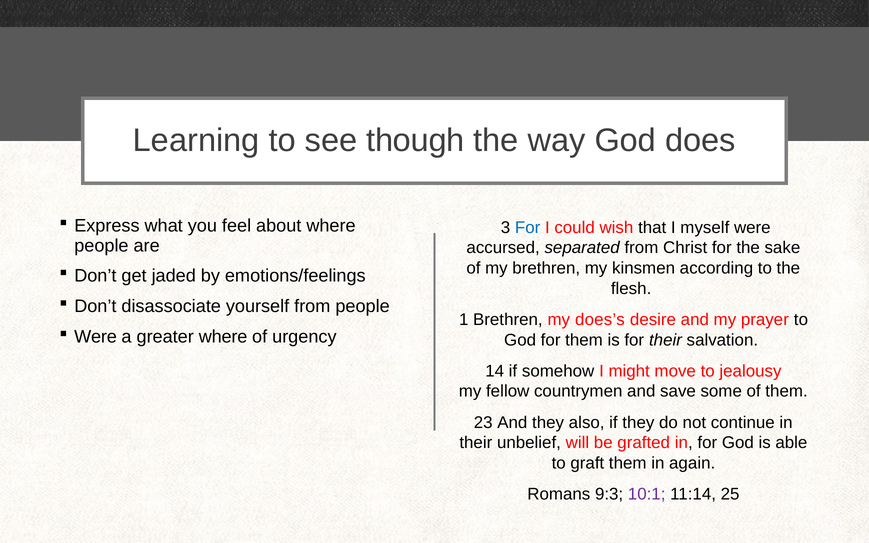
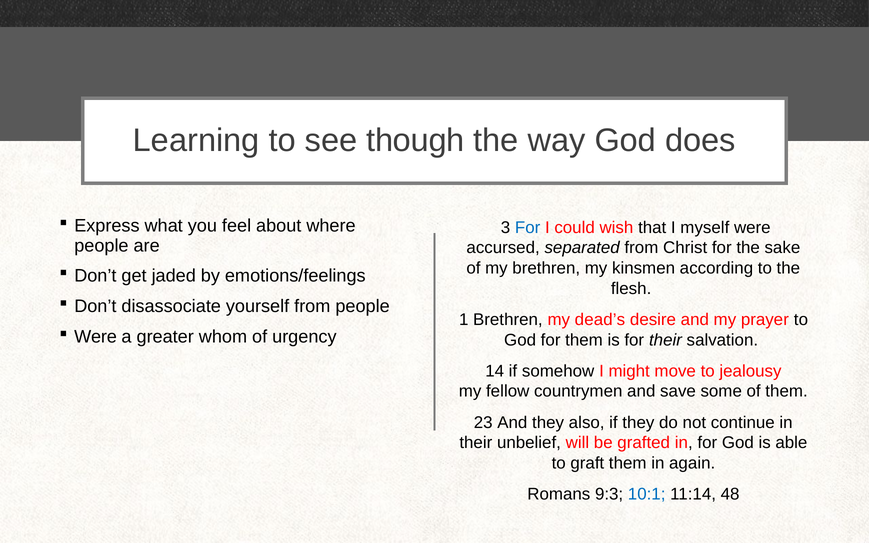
does’s: does’s -> dead’s
greater where: where -> whom
10:1 colour: purple -> blue
25: 25 -> 48
